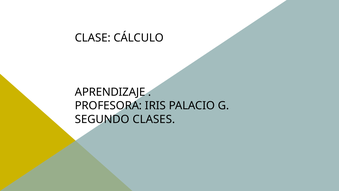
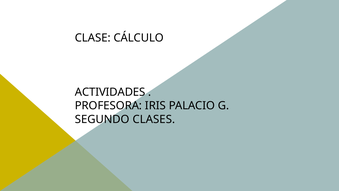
APRENDIZAJE: APRENDIZAJE -> ACTIVIDADES
